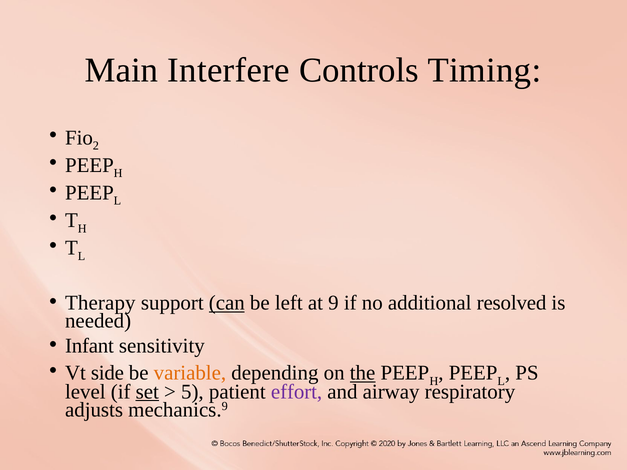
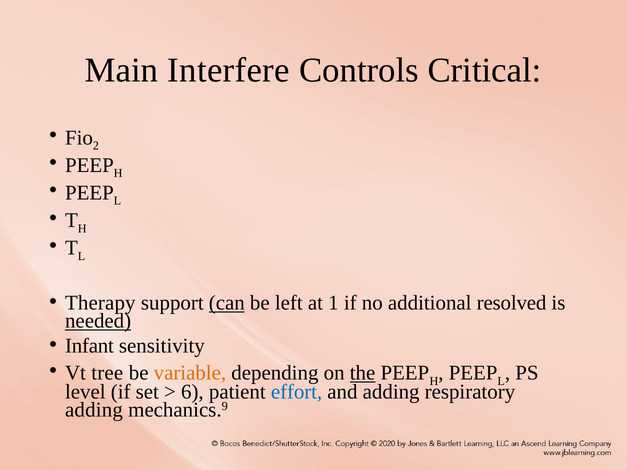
Timing: Timing -> Critical
9: 9 -> 1
needed underline: none -> present
side: side -> tree
set underline: present -> none
5: 5 -> 6
effort colour: purple -> blue
and airway: airway -> adding
adjusts at (94, 410): adjusts -> adding
